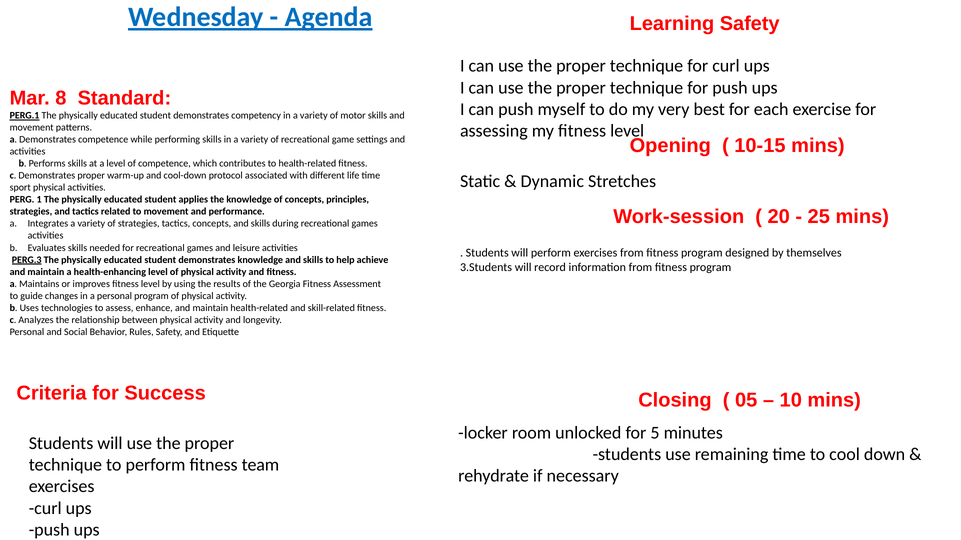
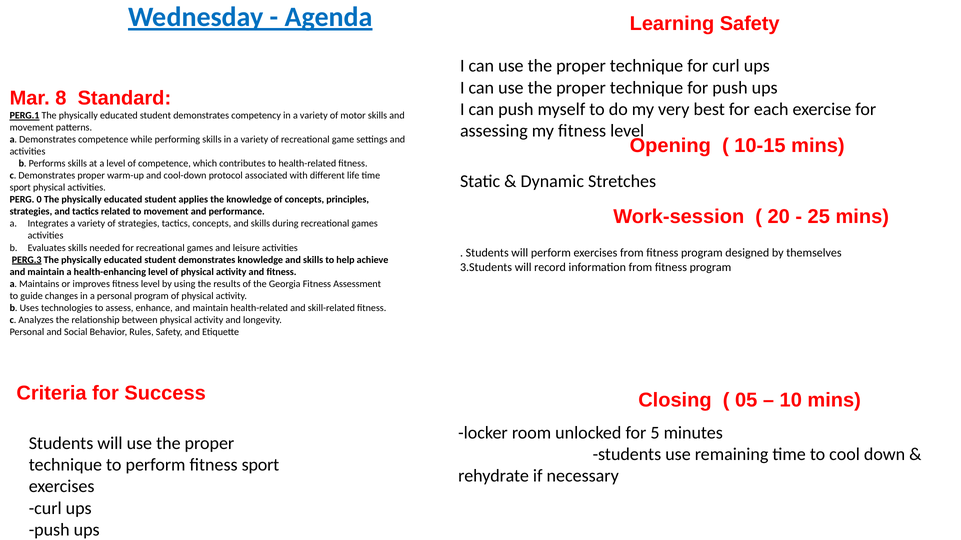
1: 1 -> 0
fitness team: team -> sport
